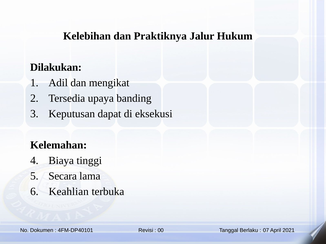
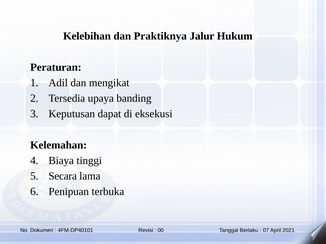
Dilakukan: Dilakukan -> Peraturan
Keahlian: Keahlian -> Penipuan
